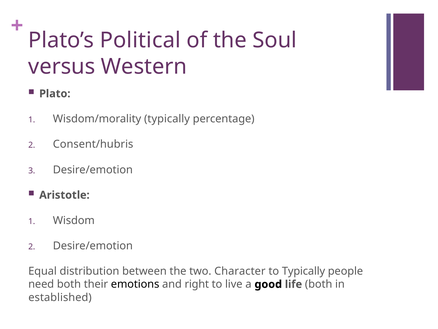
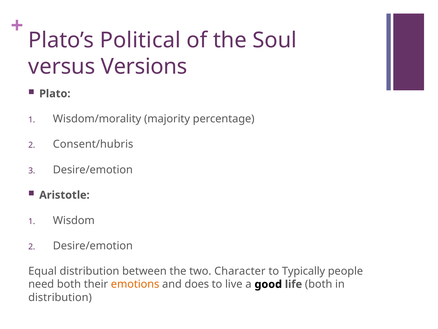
Western: Western -> Versions
Wisdom/morality typically: typically -> majority
emotions colour: black -> orange
right: right -> does
established at (60, 297): established -> distribution
